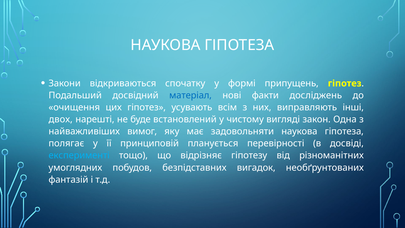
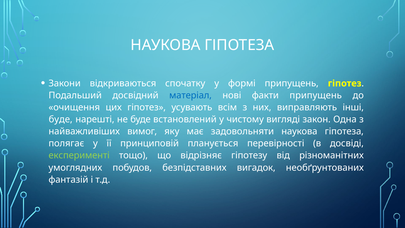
факти досліджень: досліджень -> припущень
двох at (61, 119): двох -> буде
експерименті colour: light blue -> light green
